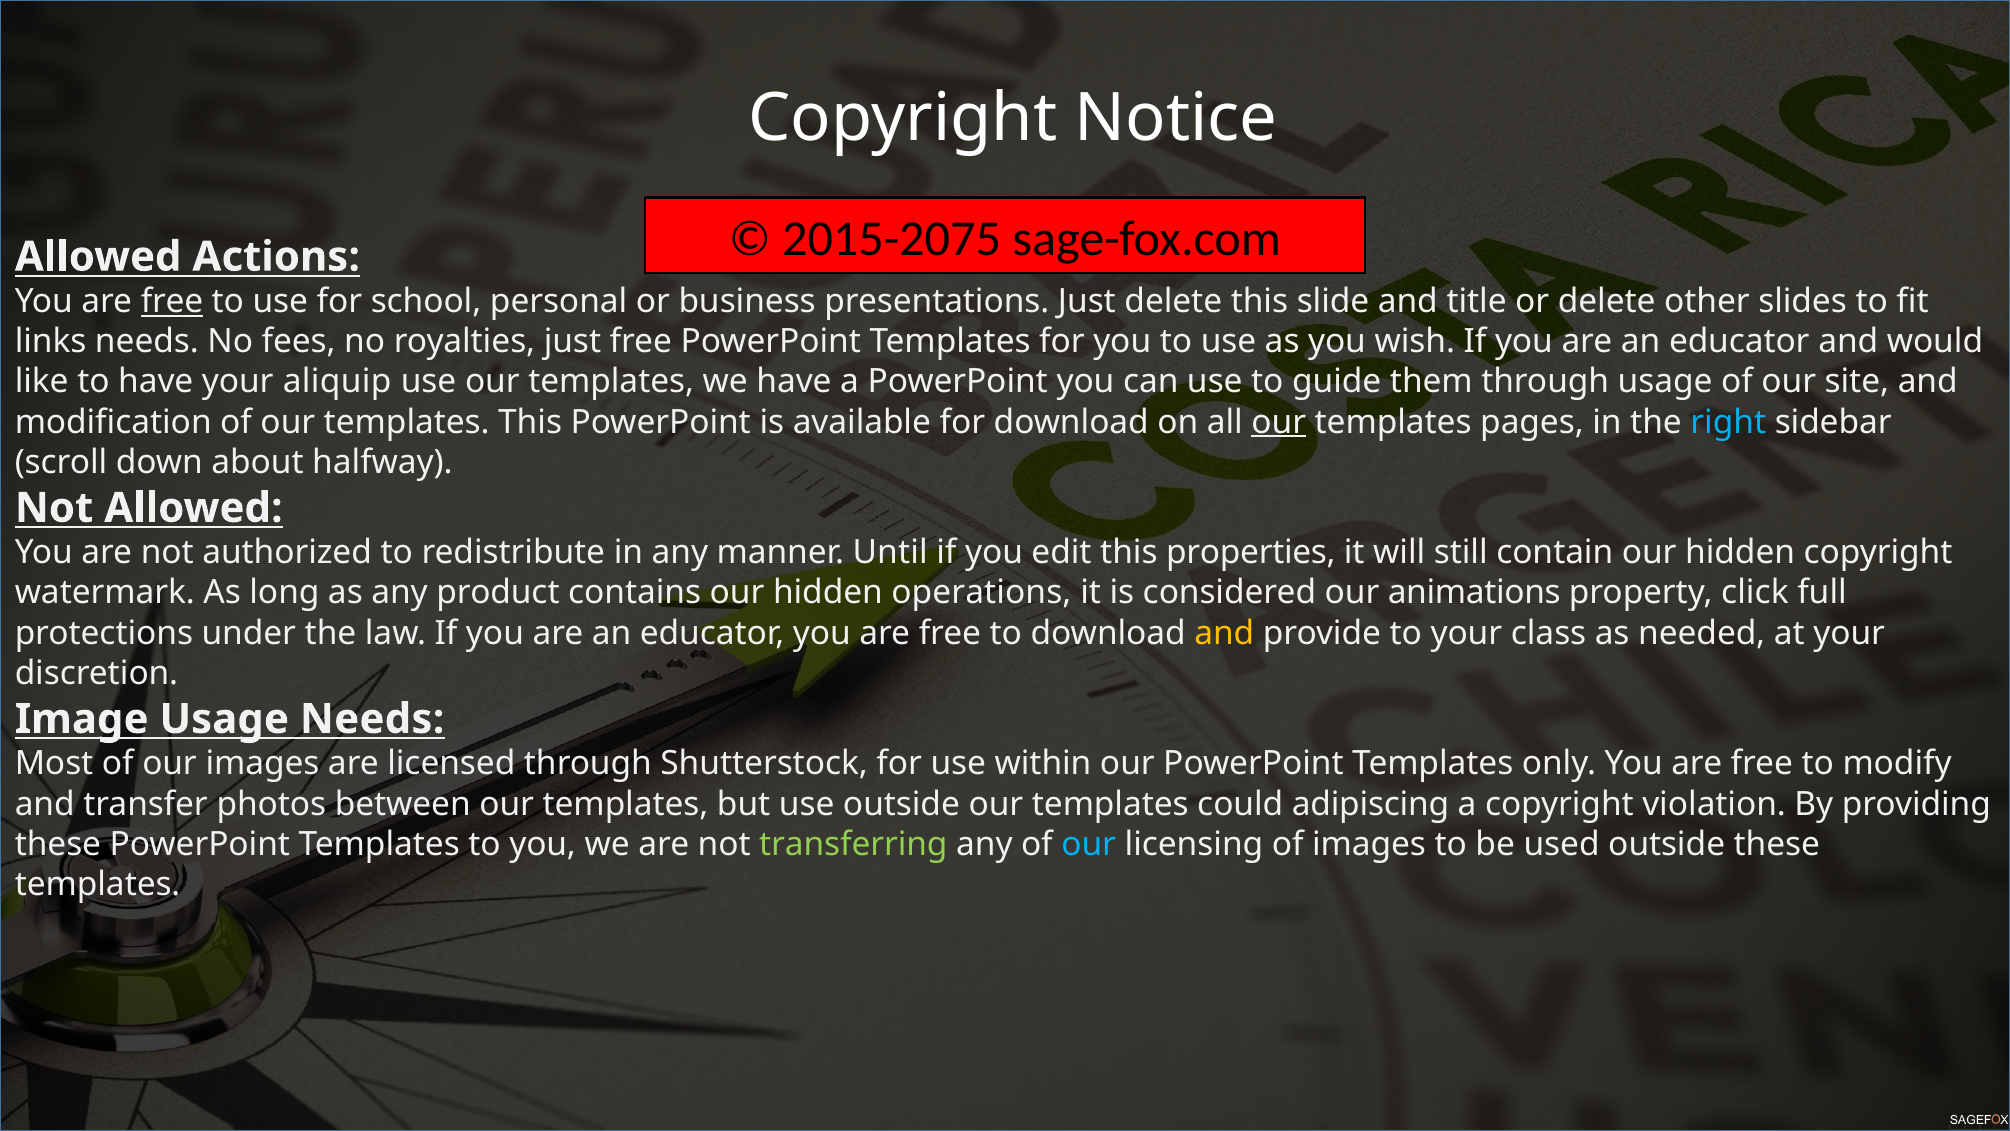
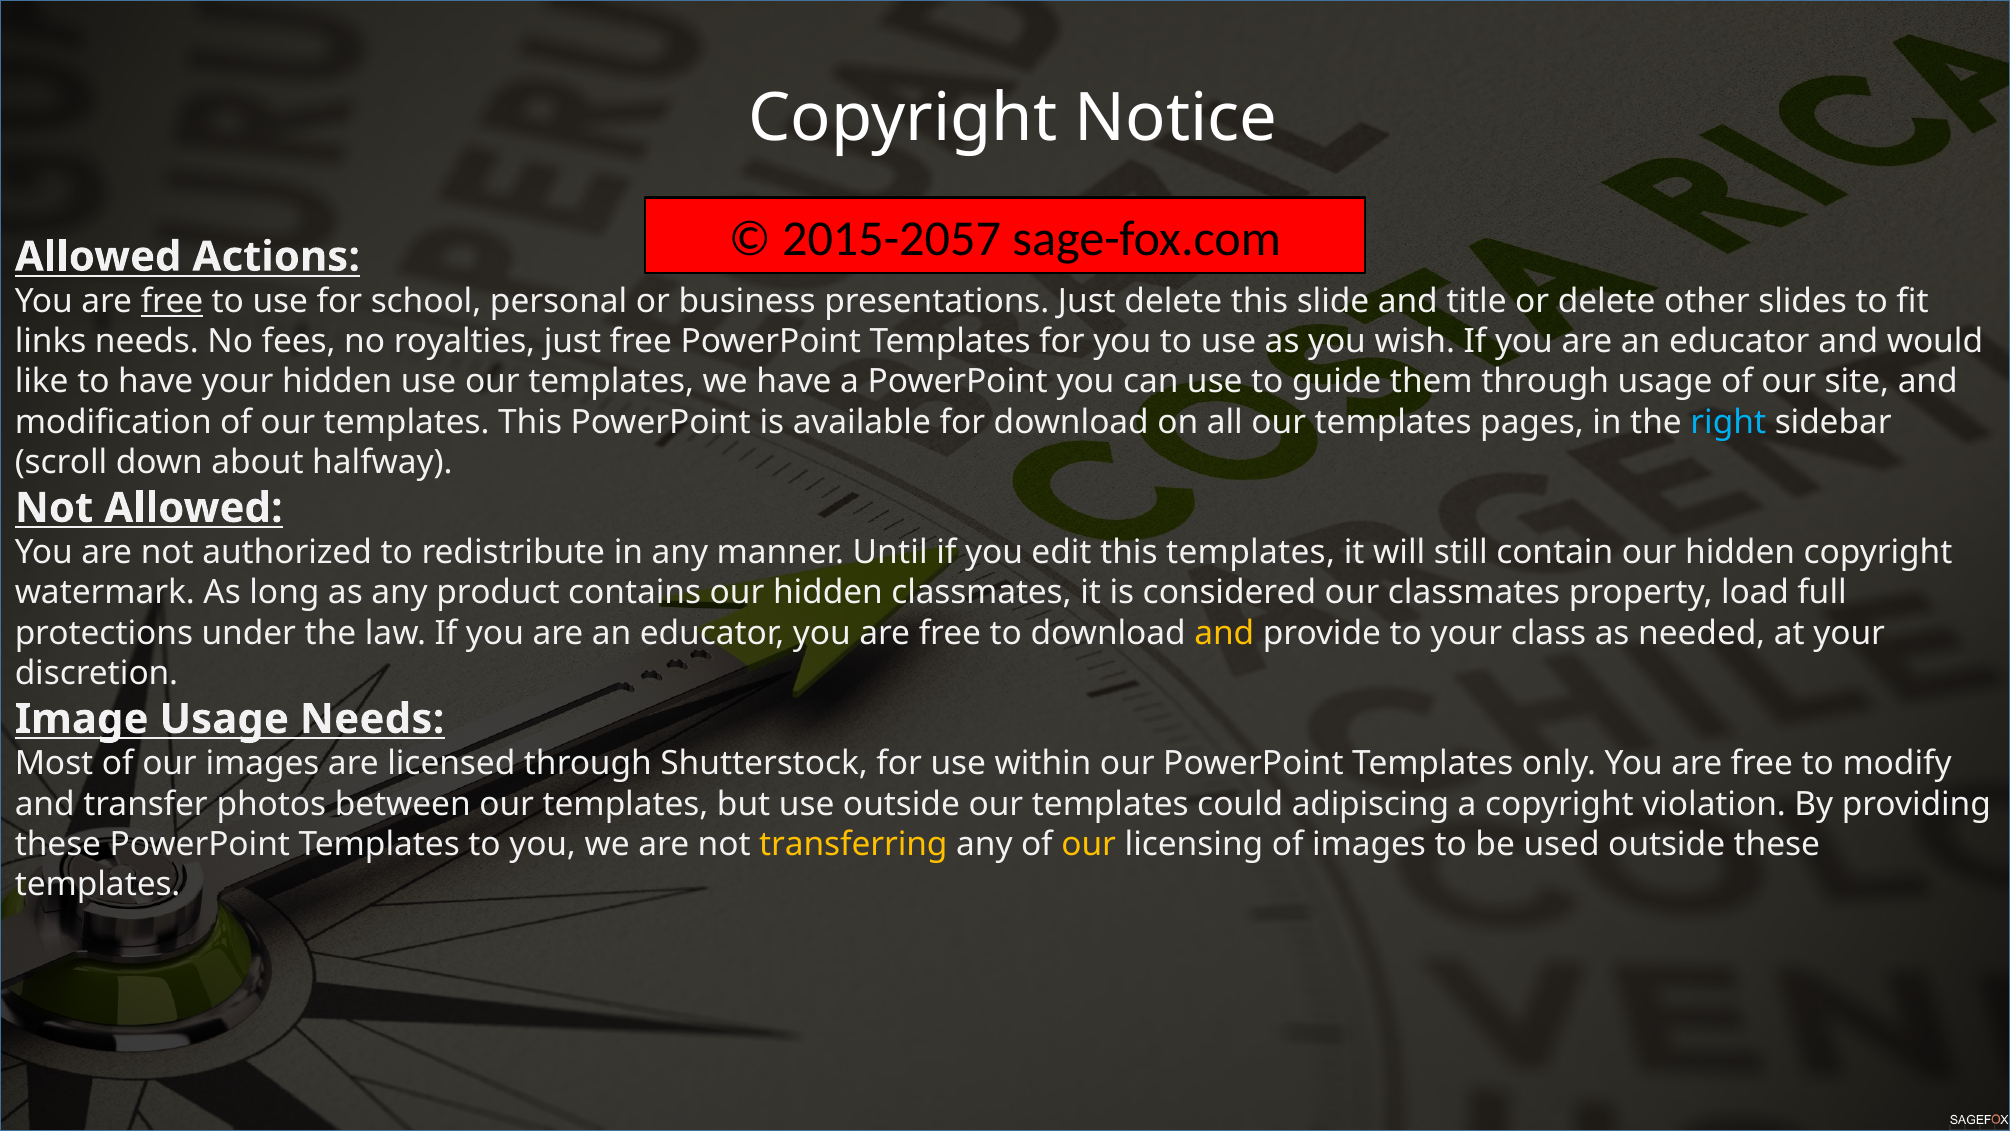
2015-2075: 2015-2075 -> 2015-2057
your aliquip: aliquip -> hidden
our at (1279, 422) underline: present -> none
this properties: properties -> templates
hidden operations: operations -> classmates
our animations: animations -> classmates
click: click -> load
transferring colour: light green -> yellow
our at (1089, 844) colour: light blue -> yellow
